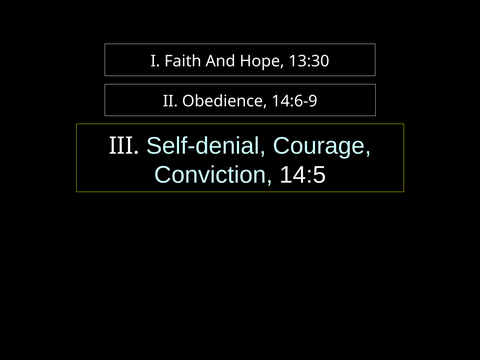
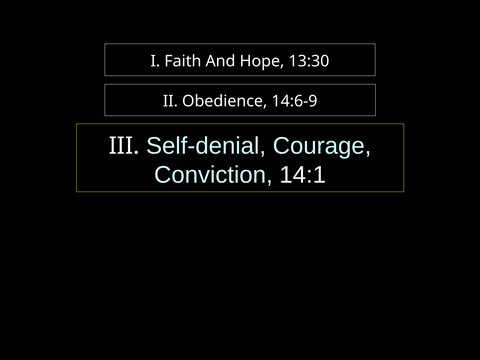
14:5: 14:5 -> 14:1
